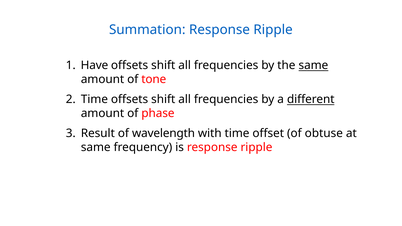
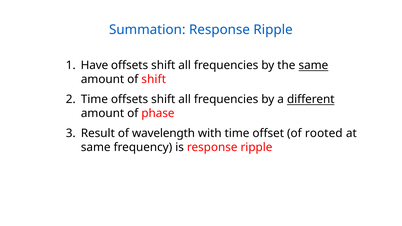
of tone: tone -> shift
obtuse: obtuse -> rooted
